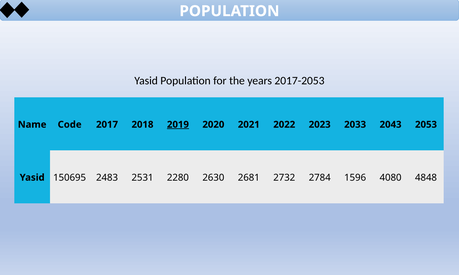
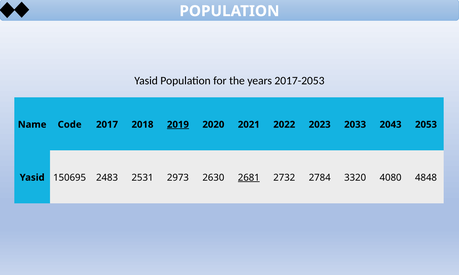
2280: 2280 -> 2973
2681 underline: none -> present
1596: 1596 -> 3320
